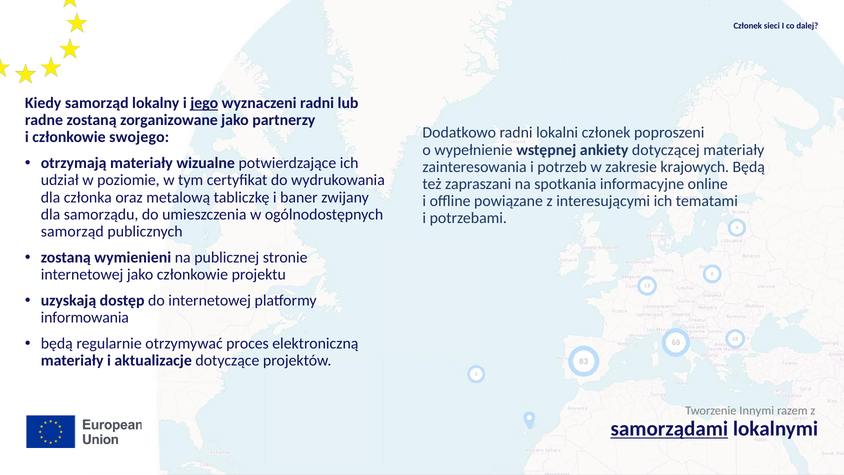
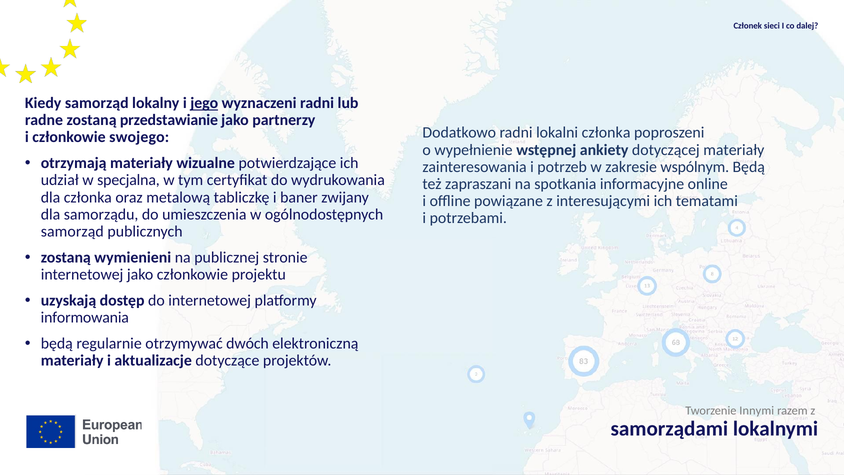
zorganizowane: zorganizowane -> przedstawianie
lokalni członek: członek -> członka
krajowych: krajowych -> wspólnym
poziomie: poziomie -> specjalna
proces: proces -> dwóch
samorządami underline: present -> none
